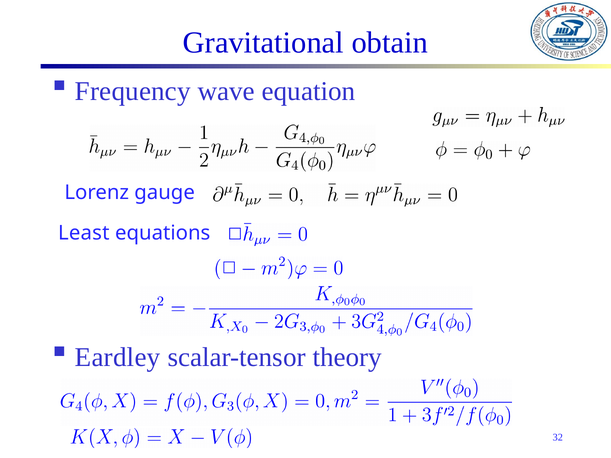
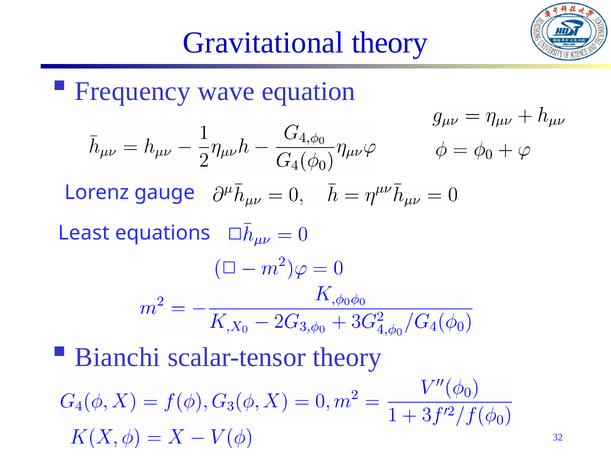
Gravitational obtain: obtain -> theory
Eardley: Eardley -> Bianchi
